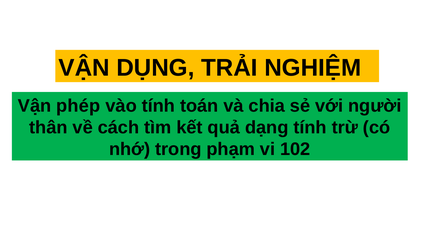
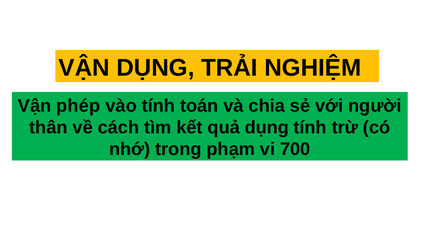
quả dạng: dạng -> dụng
102: 102 -> 700
